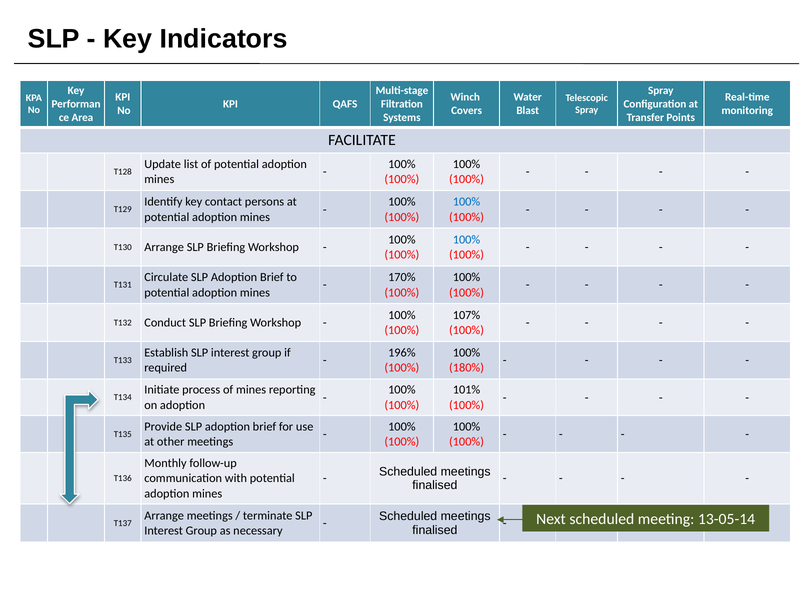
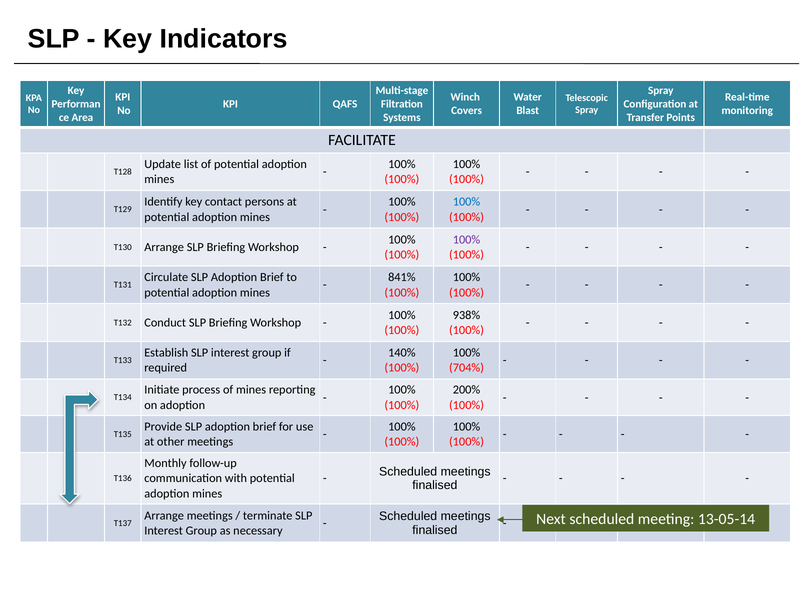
100% at (467, 240) colour: blue -> purple
170%: 170% -> 841%
107%: 107% -> 938%
196%: 196% -> 140%
180%: 180% -> 704%
101%: 101% -> 200%
